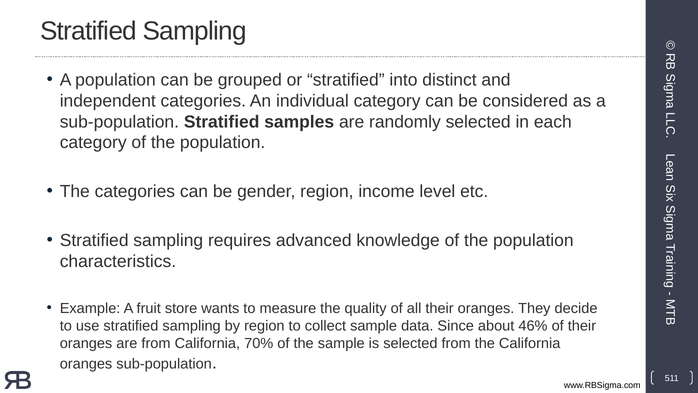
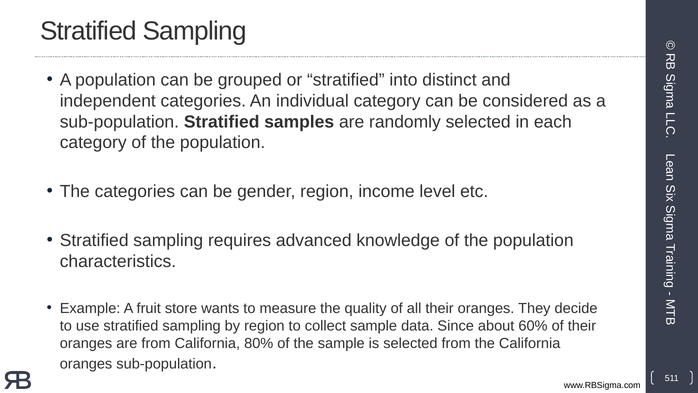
46%: 46% -> 60%
70%: 70% -> 80%
